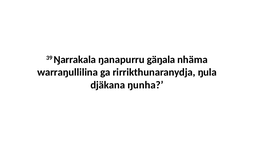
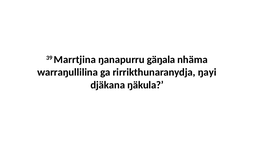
Ŋarrakala: Ŋarrakala -> Marrtjina
ŋula: ŋula -> ŋayi
ŋunha: ŋunha -> ŋäkula
